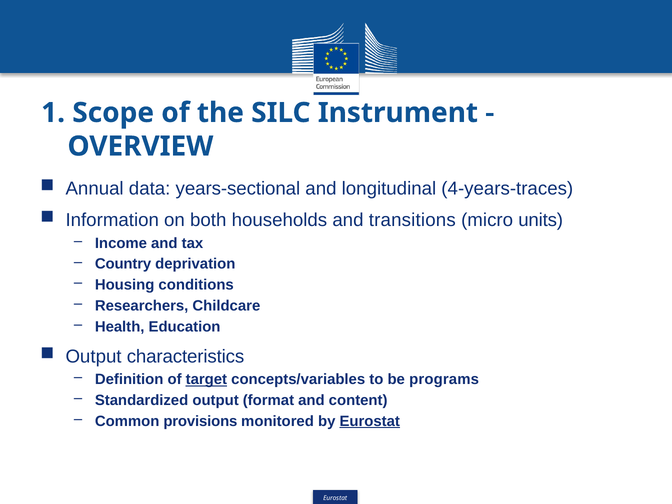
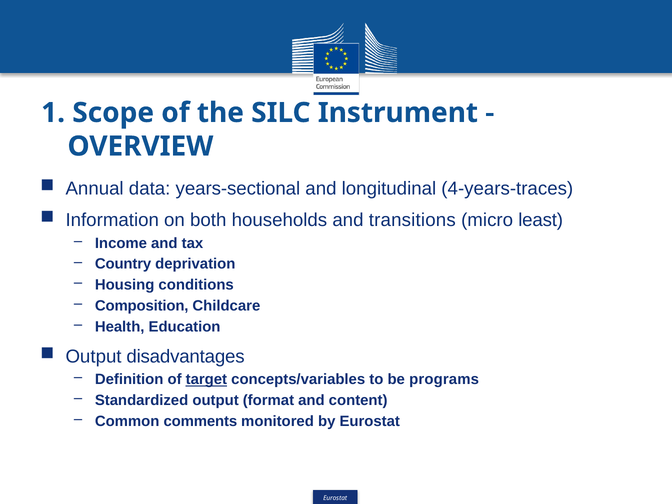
units: units -> least
Researchers: Researchers -> Composition
characteristics: characteristics -> disadvantages
provisions: provisions -> comments
Eurostat at (370, 421) underline: present -> none
